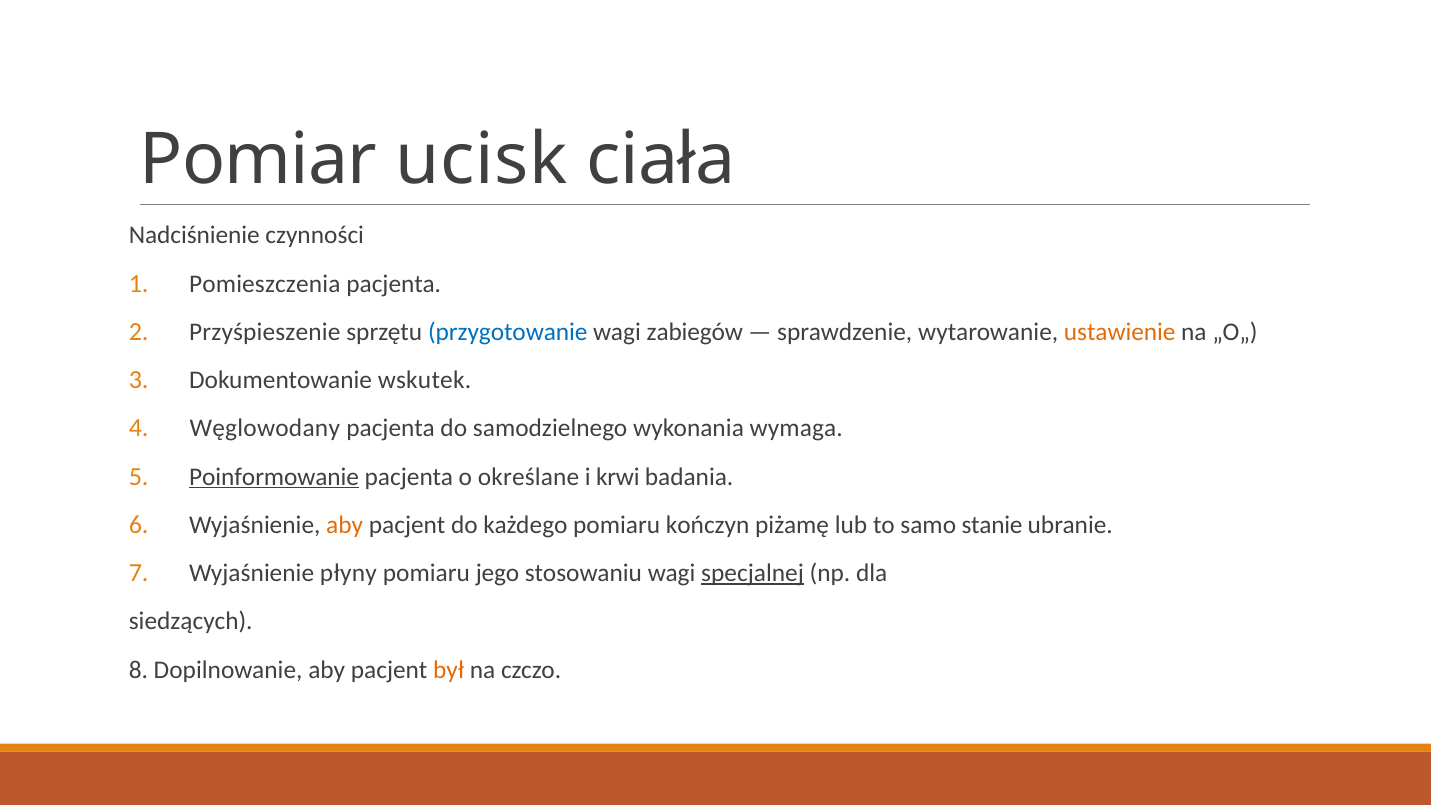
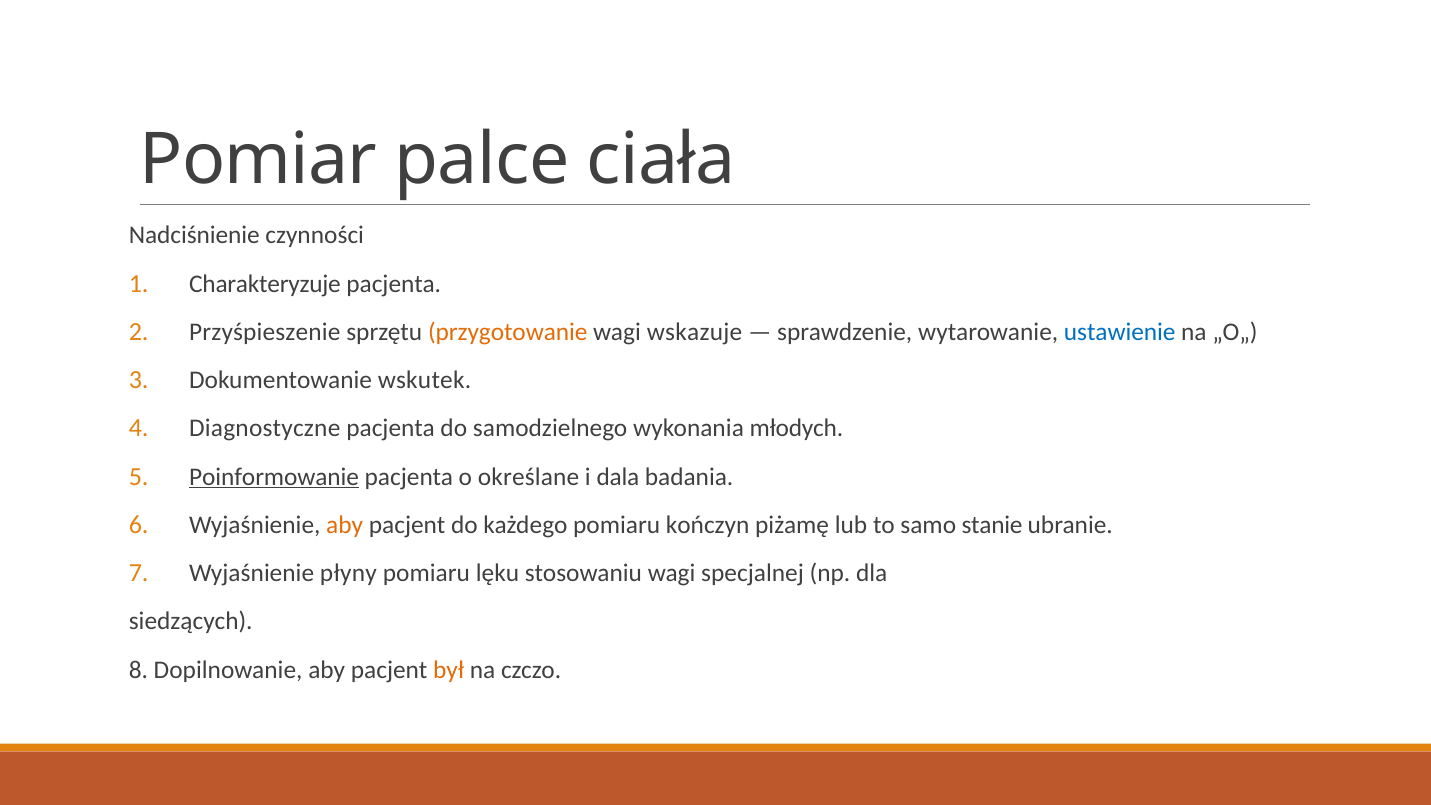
ucisk: ucisk -> palce
Pomieszczenia: Pomieszczenia -> Charakteryzuje
przygotowanie colour: blue -> orange
zabiegów: zabiegów -> wskazuje
ustawienie colour: orange -> blue
Węglowodany: Węglowodany -> Diagnostyczne
wymaga: wymaga -> młodych
krwi: krwi -> dala
jego: jego -> lęku
specjalnej underline: present -> none
